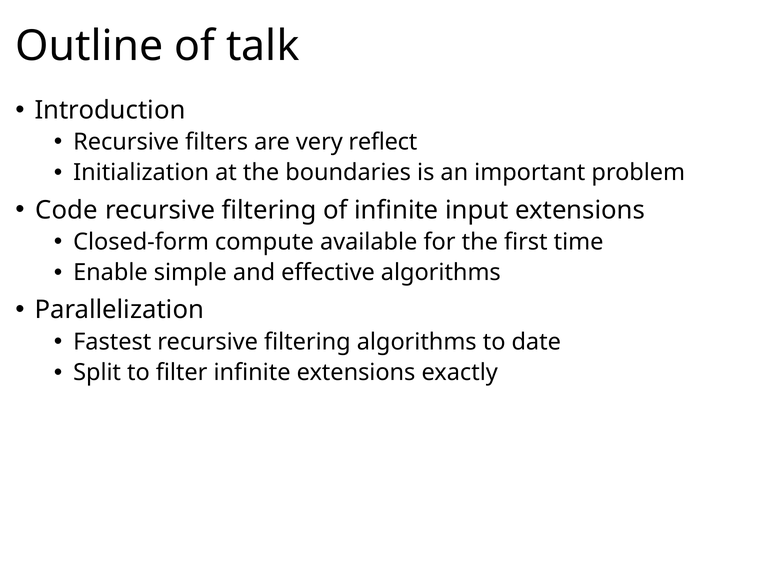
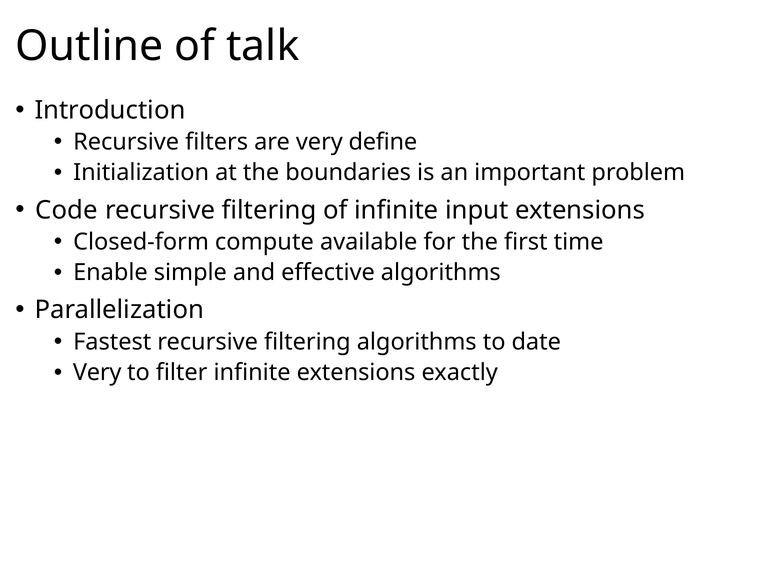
reflect: reflect -> define
Split at (97, 373): Split -> Very
